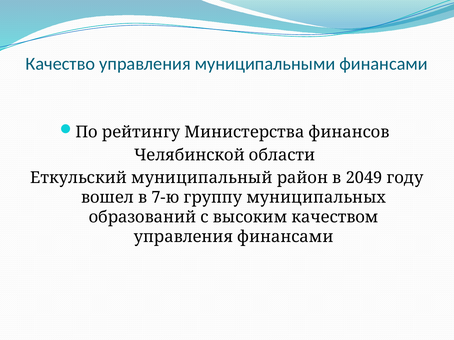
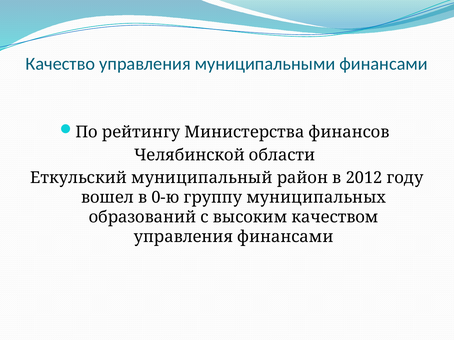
2049: 2049 -> 2012
7-ю: 7-ю -> 0-ю
